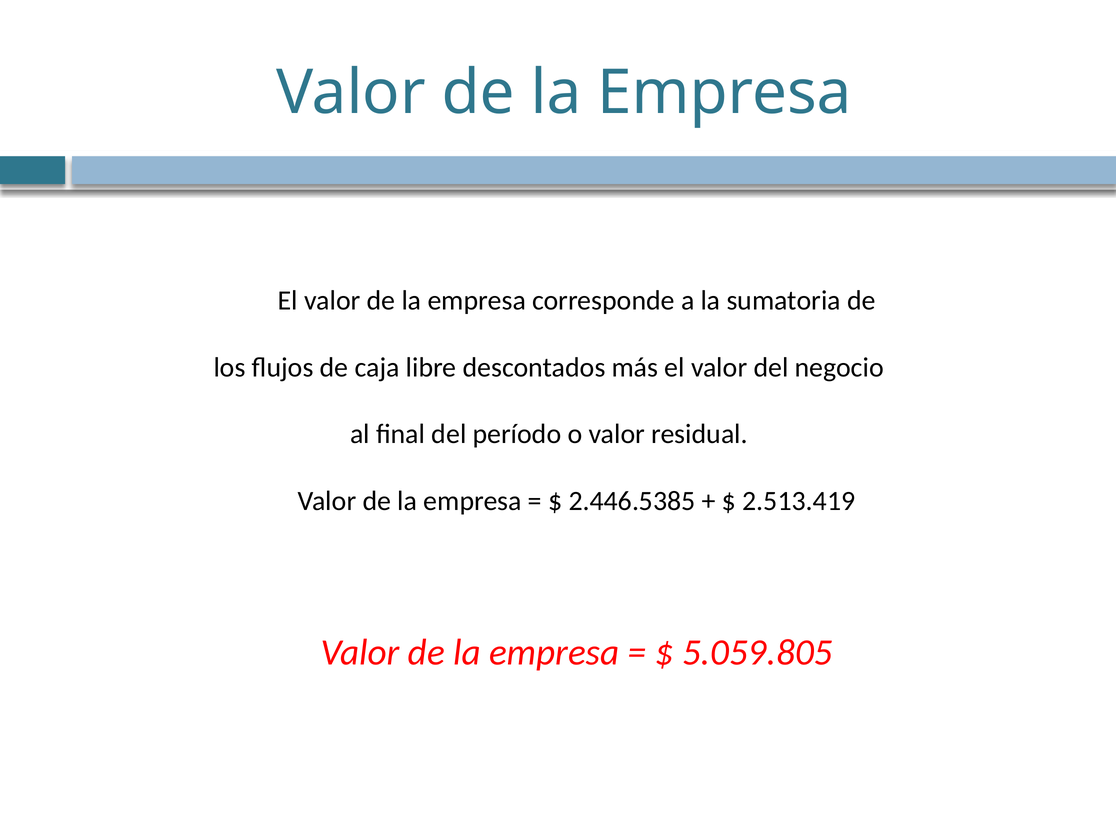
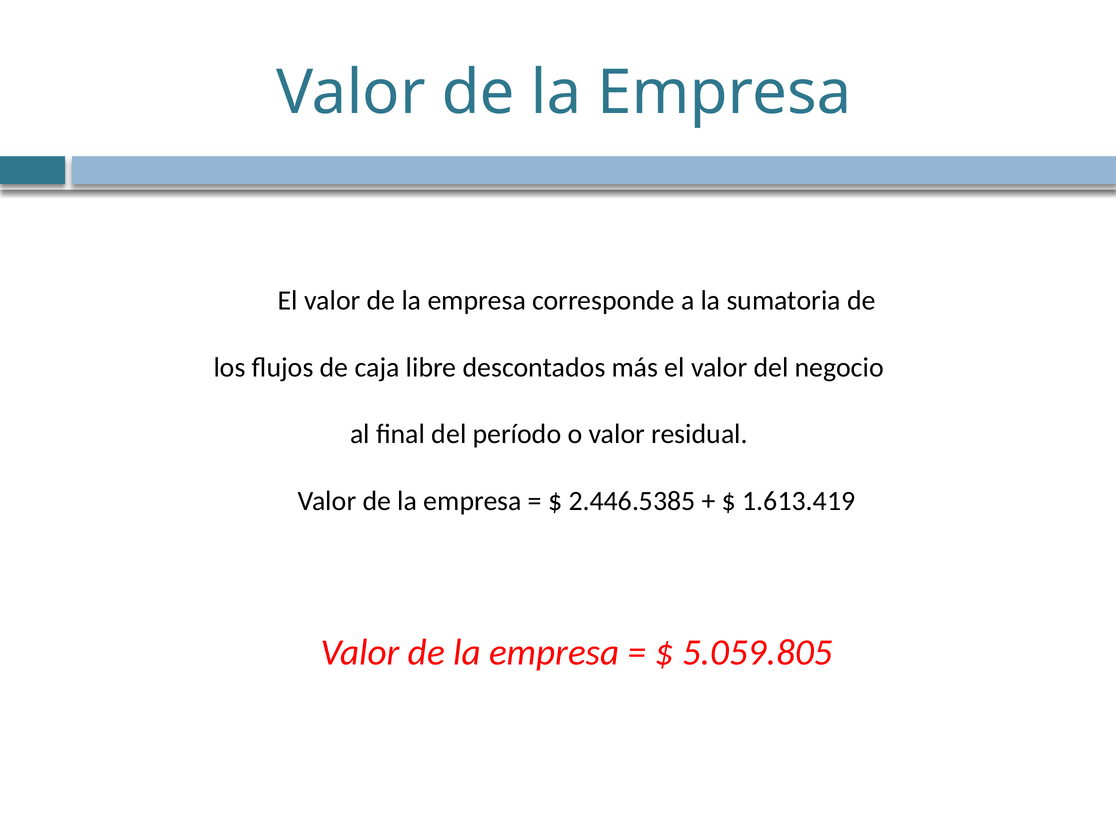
2.513.419: 2.513.419 -> 1.613.419
